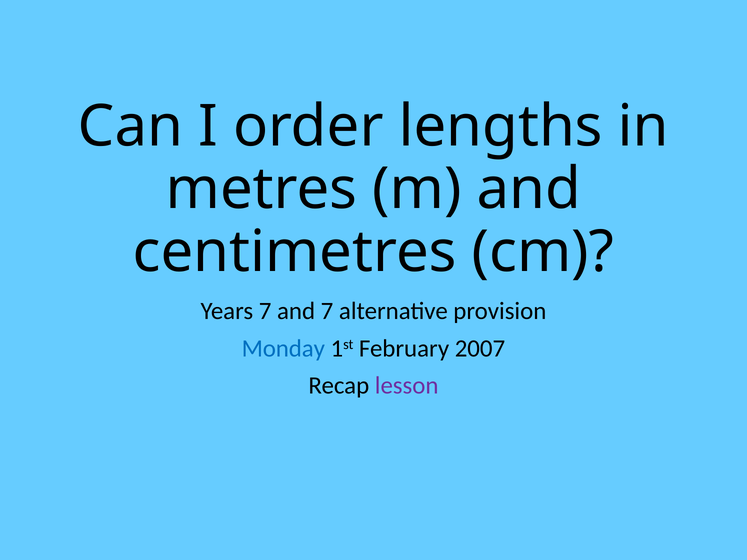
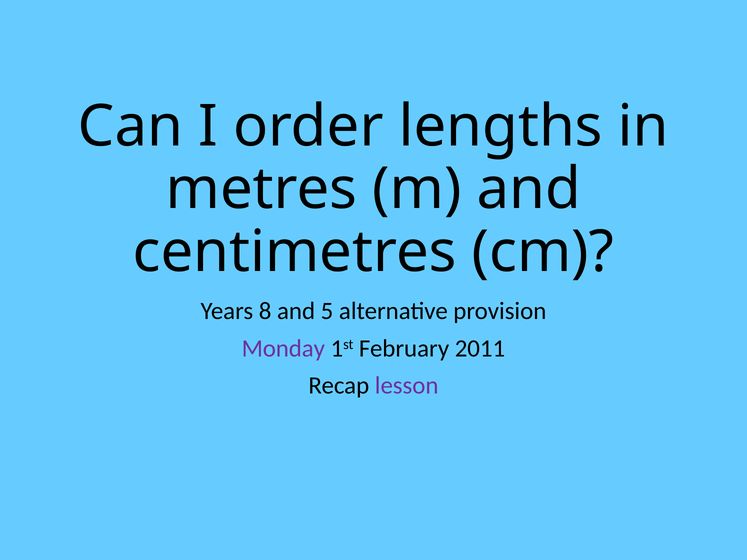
Years 7: 7 -> 8
and 7: 7 -> 5
Monday colour: blue -> purple
2007: 2007 -> 2011
